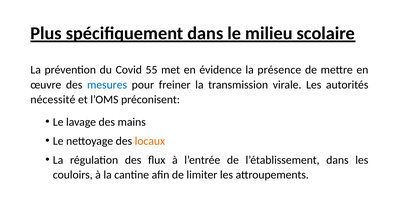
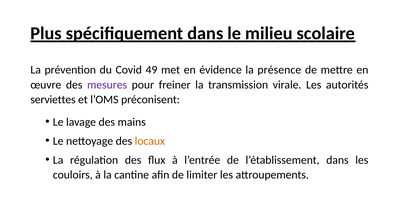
55: 55 -> 49
mesures colour: blue -> purple
nécessité: nécessité -> serviettes
